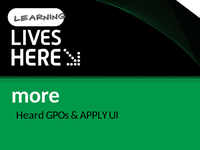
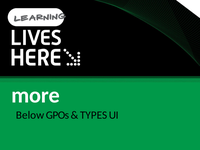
Heard: Heard -> Below
APPLY: APPLY -> TYPES
